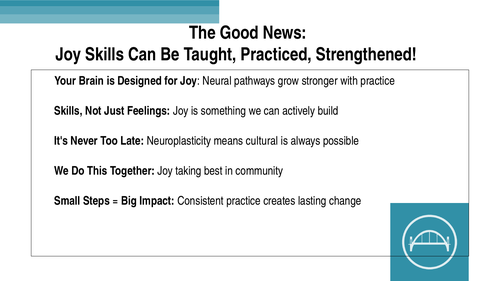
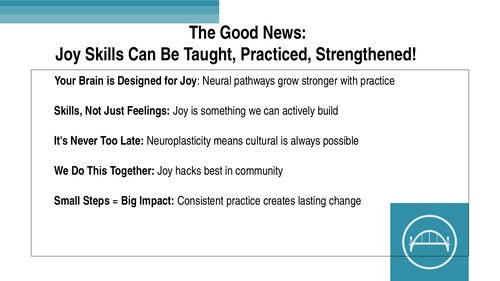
taking: taking -> hacks
